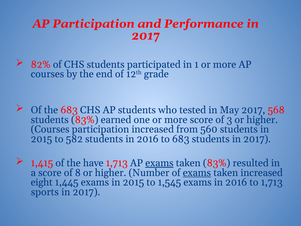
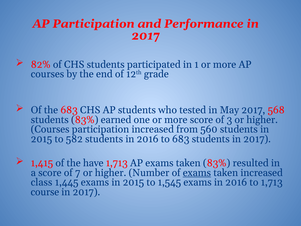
exams at (159, 163) underline: present -> none
8: 8 -> 7
eight: eight -> class
sports: sports -> course
